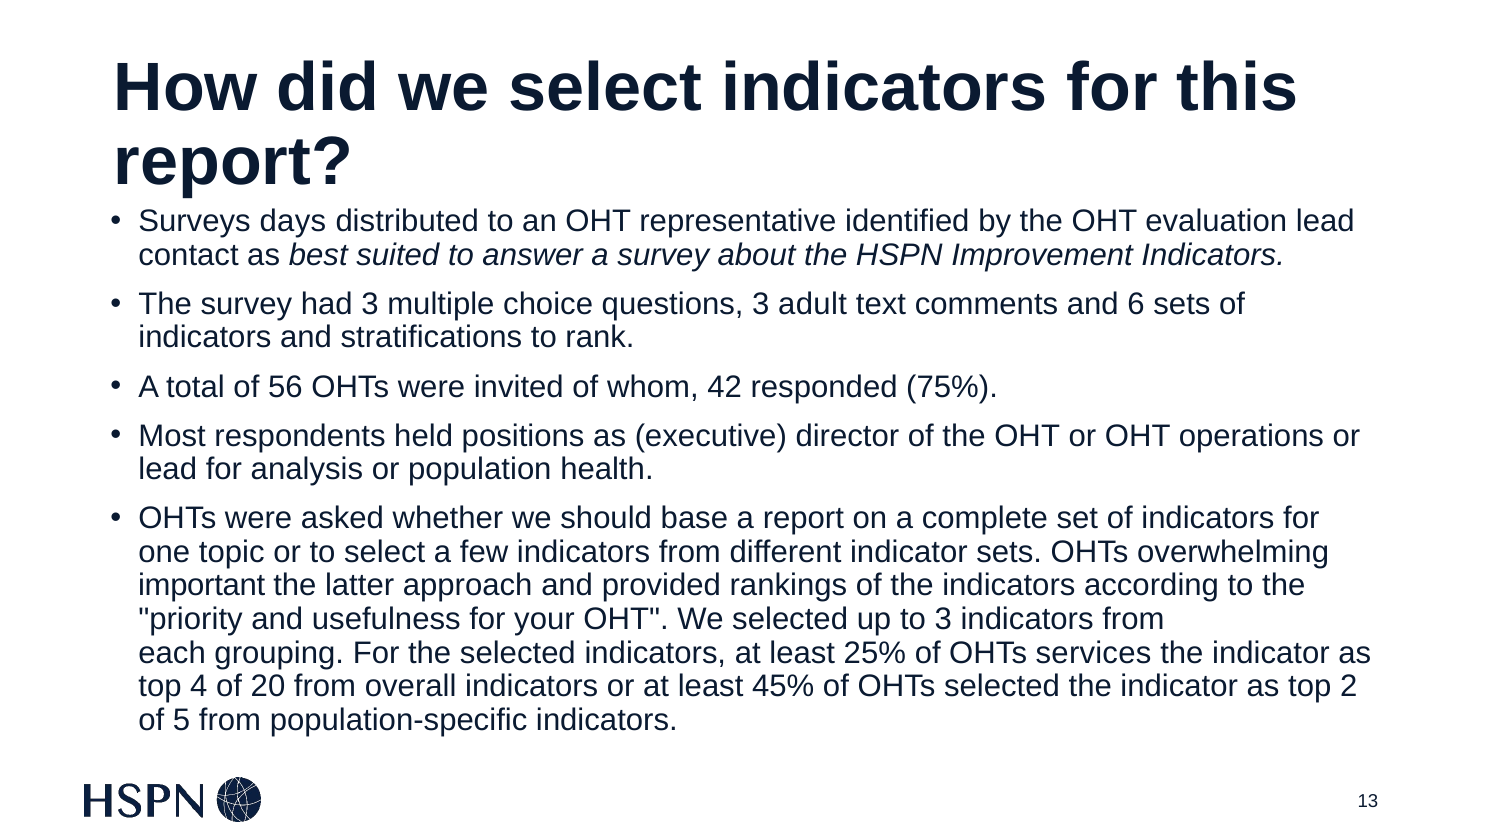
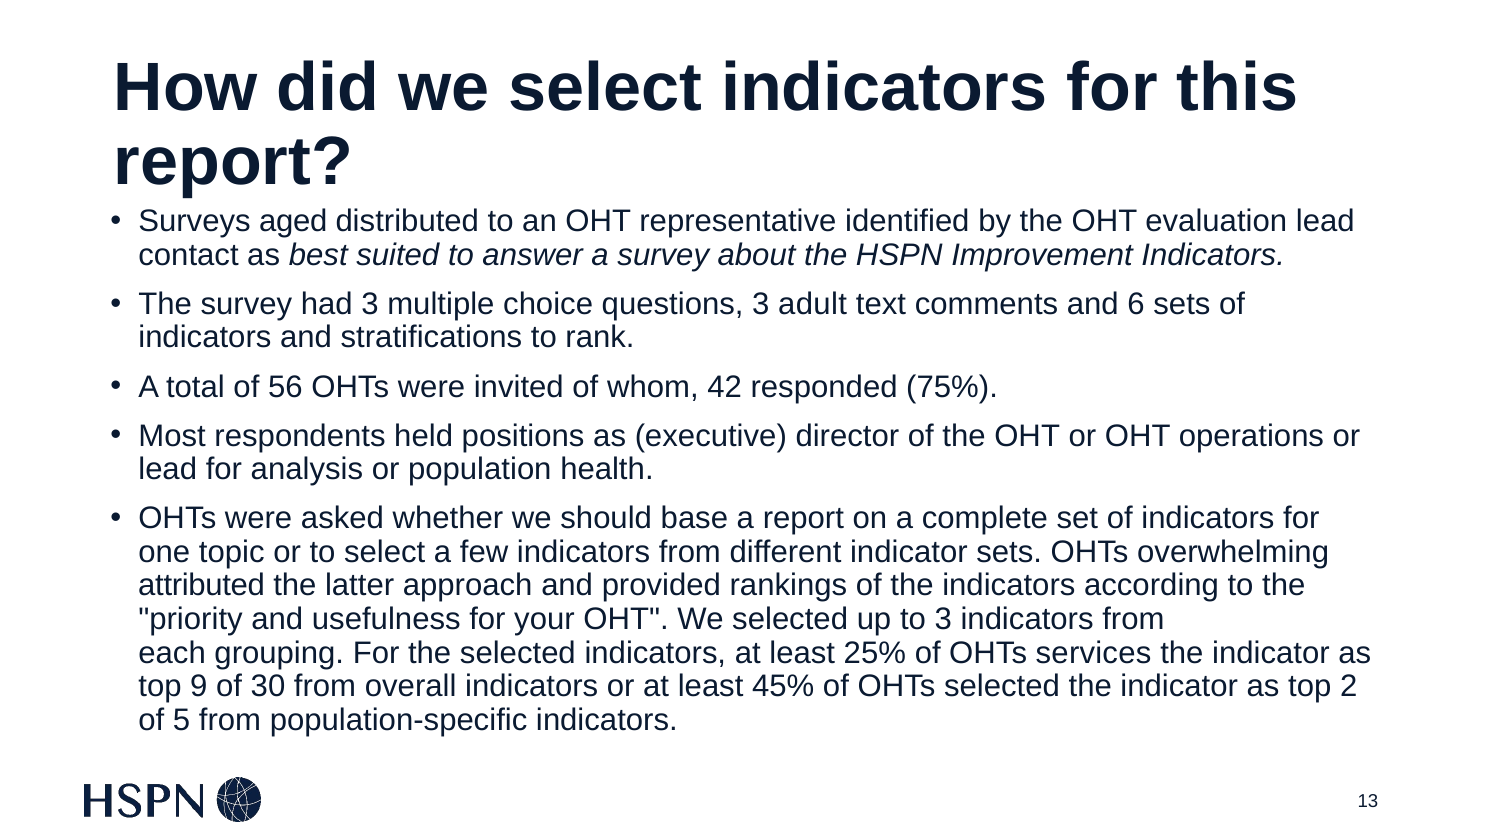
days: days -> aged
important: important -> attributed
4: 4 -> 9
20: 20 -> 30
